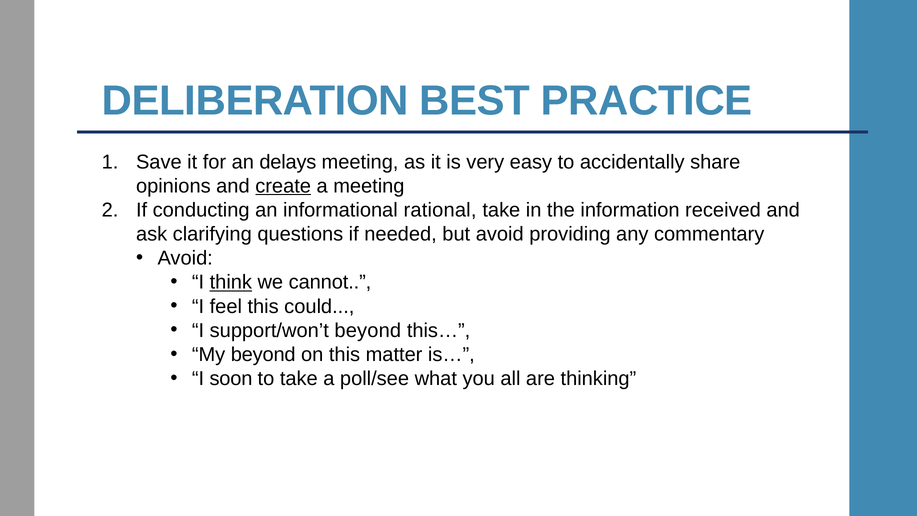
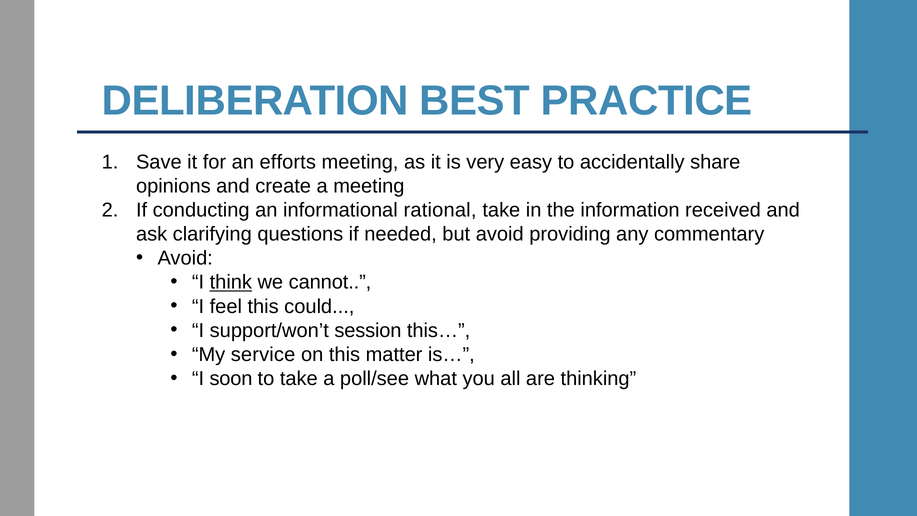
delays: delays -> efforts
create underline: present -> none
support/won’t beyond: beyond -> session
My beyond: beyond -> service
